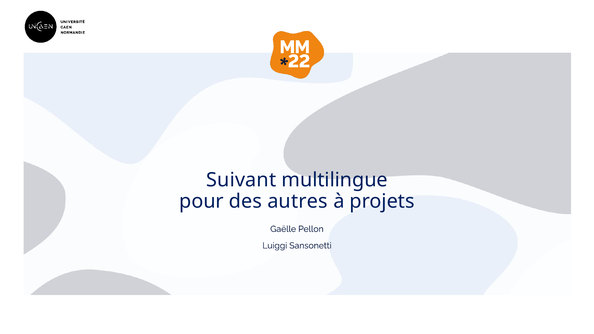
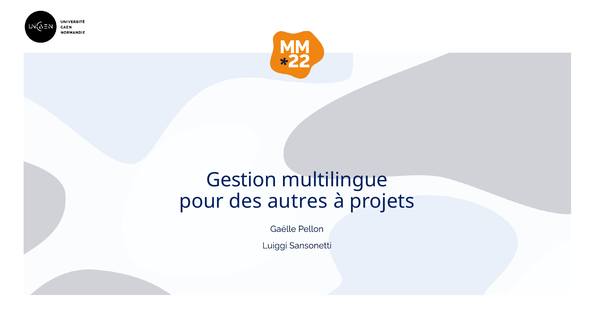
Suivant: Suivant -> Gestion
